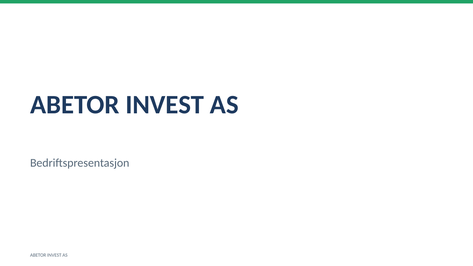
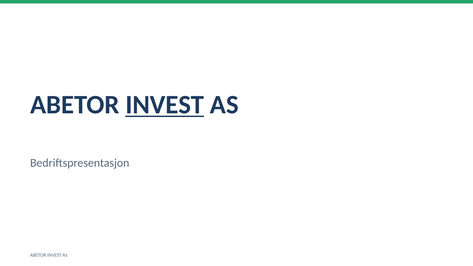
INVEST at (165, 105) underline: none -> present
